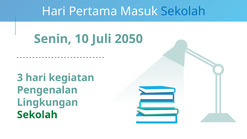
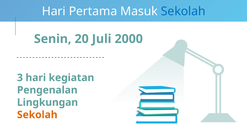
10: 10 -> 20
2050: 2050 -> 2000
Sekolah at (37, 115) colour: green -> orange
